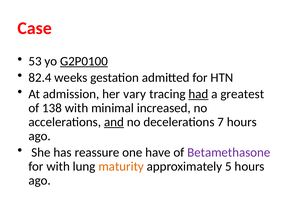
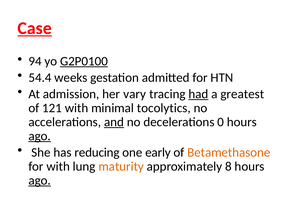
Case underline: none -> present
53: 53 -> 94
82.4: 82.4 -> 54.4
138: 138 -> 121
increased: increased -> tocolytics
7: 7 -> 0
ago at (40, 136) underline: none -> present
reassure: reassure -> reducing
have: have -> early
Betamethasone colour: purple -> orange
5: 5 -> 8
ago at (40, 180) underline: none -> present
